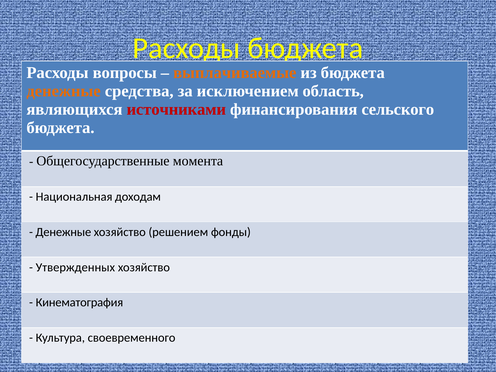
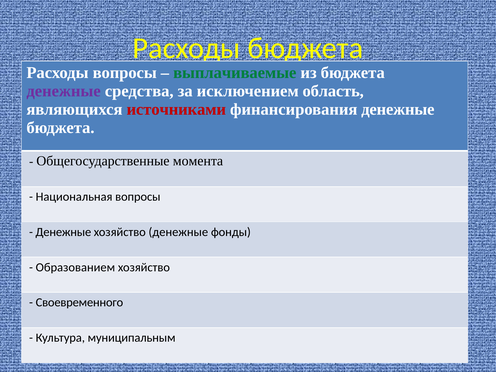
выплачиваемые colour: orange -> green
денежные at (64, 91) colour: orange -> purple
финансирования сельского: сельского -> денежные
Национальная доходам: доходам -> вопросы
хозяйство решением: решением -> денежные
Утвержденных: Утвержденных -> Образованием
Кинематография: Кинематография -> Своевременного
своевременного: своевременного -> муниципальным
